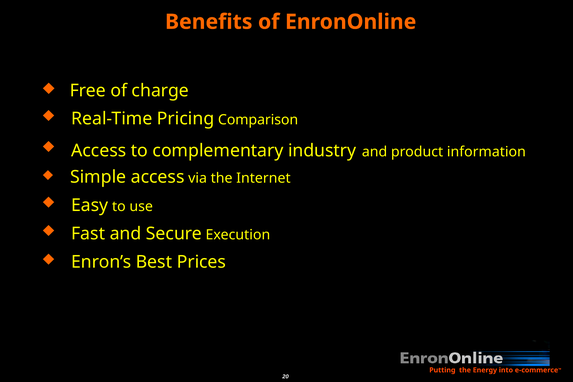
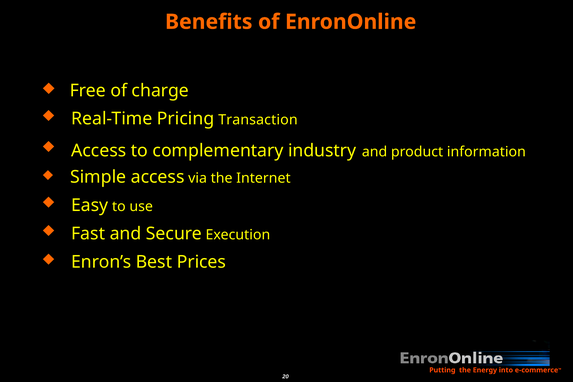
Comparison: Comparison -> Transaction
